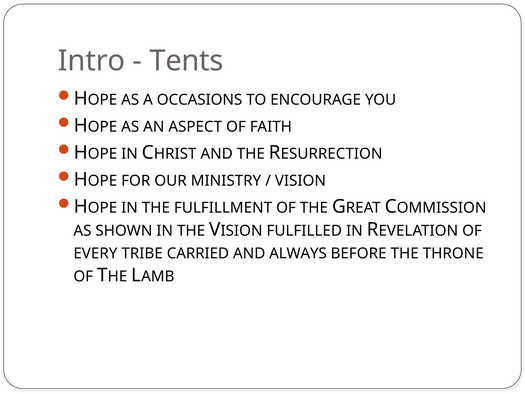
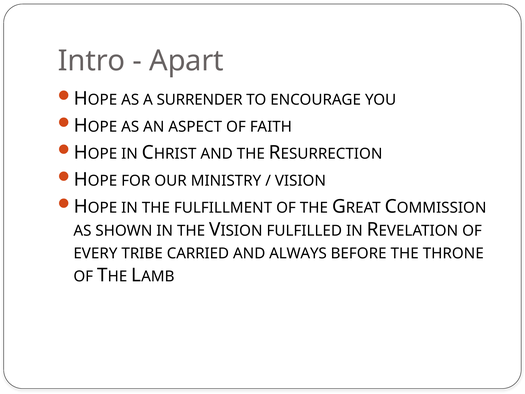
Tents: Tents -> Apart
OCCASIONS: OCCASIONS -> SURRENDER
